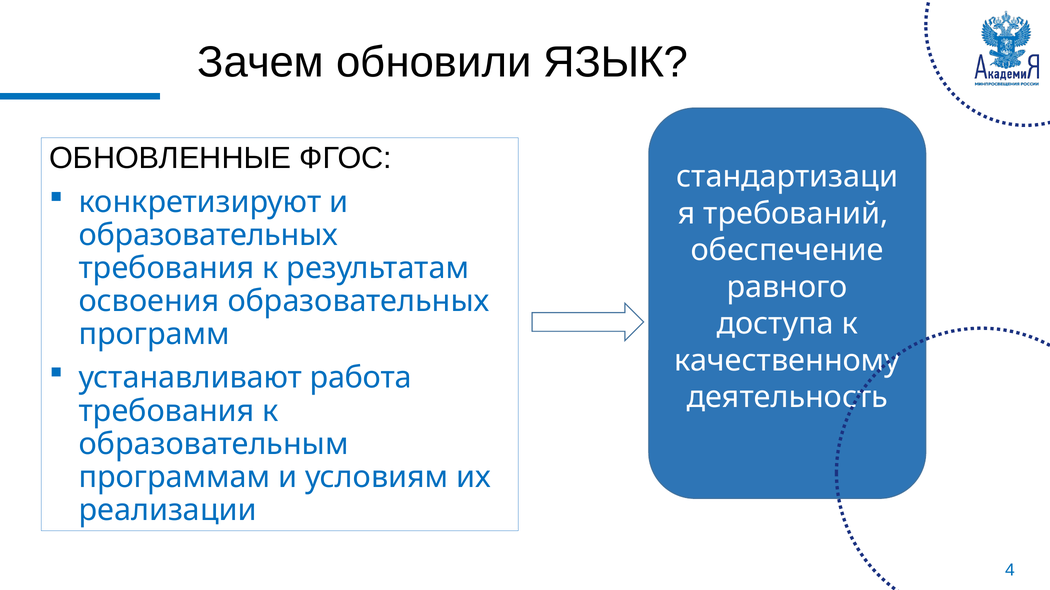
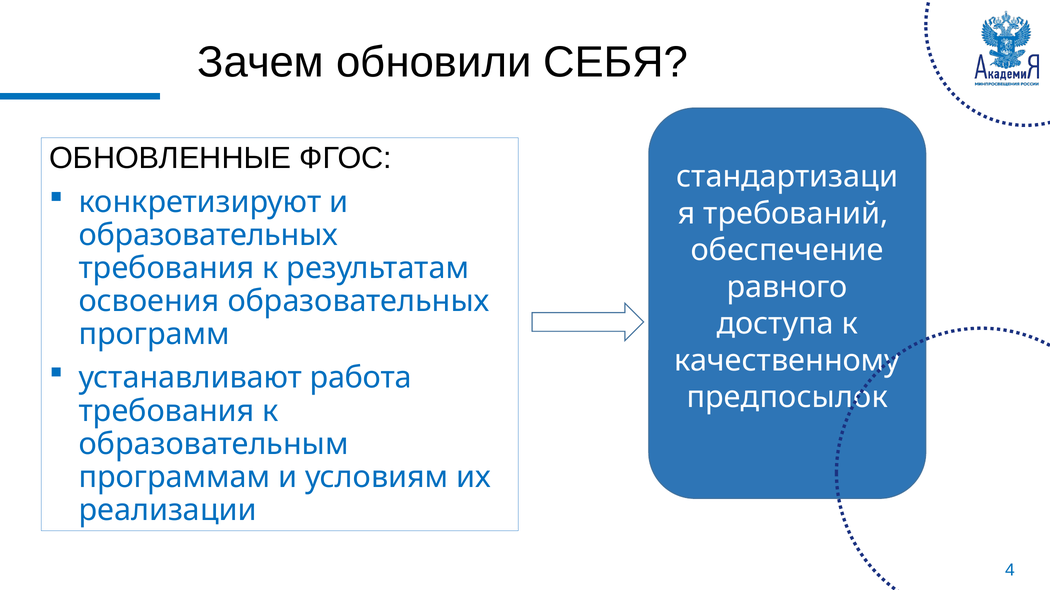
ЯЗЫК: ЯЗЫК -> СЕБЯ
деятельность: деятельность -> предпосылок
